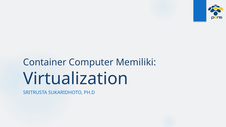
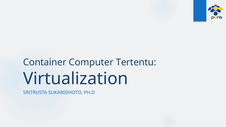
Memiliki: Memiliki -> Tertentu
